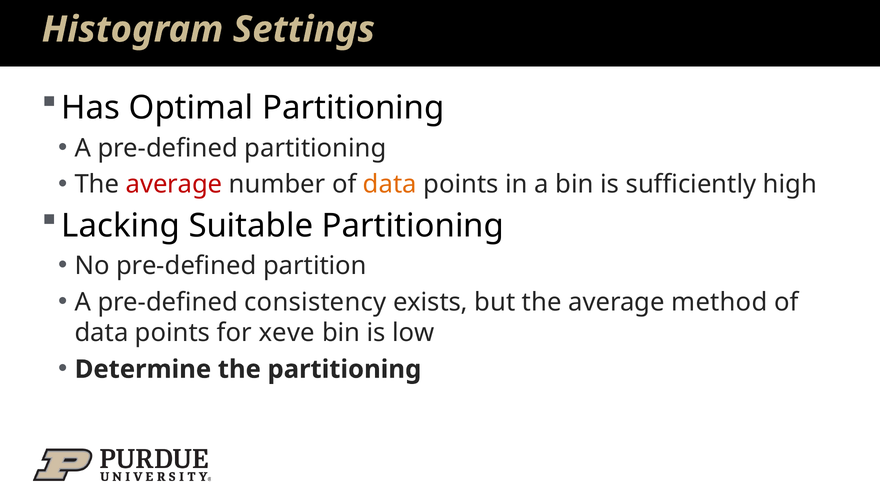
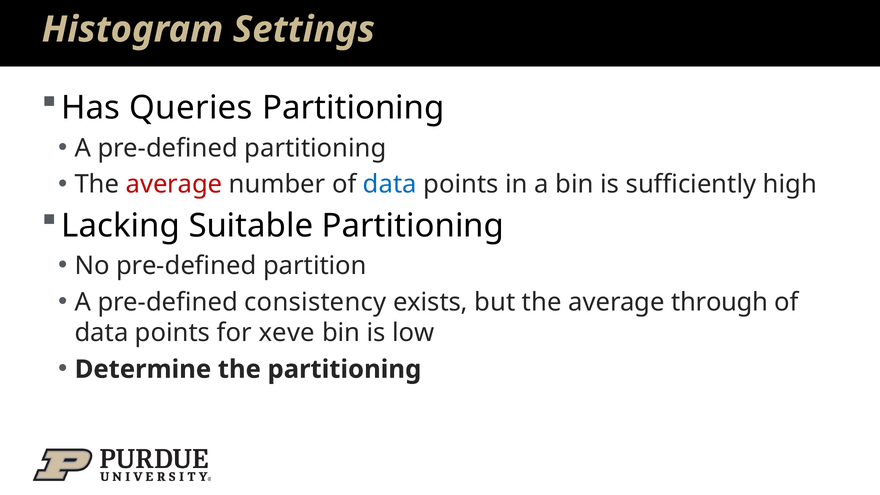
Optimal: Optimal -> Queries
data at (390, 184) colour: orange -> blue
method: method -> through
